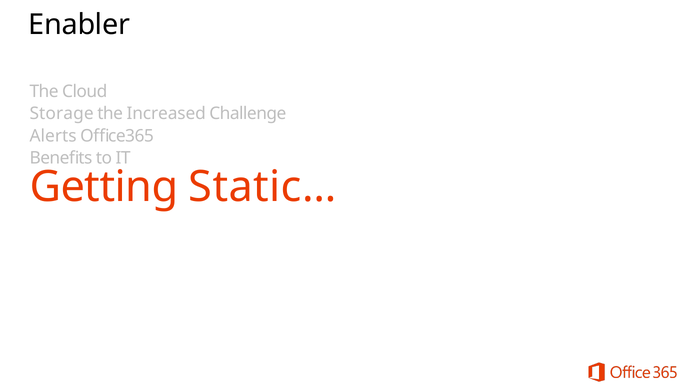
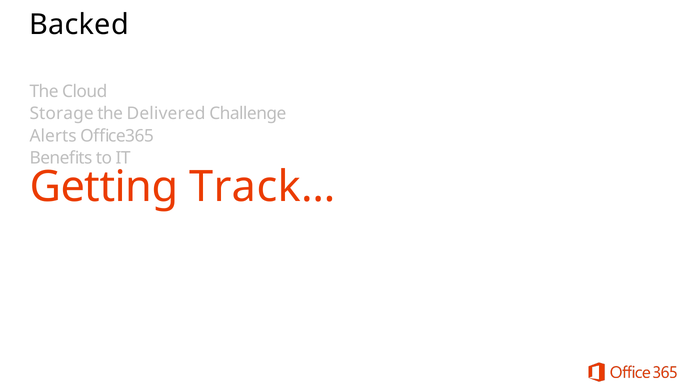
Enabler: Enabler -> Backed
Increased: Increased -> Delivered
Static…: Static… -> Track…
